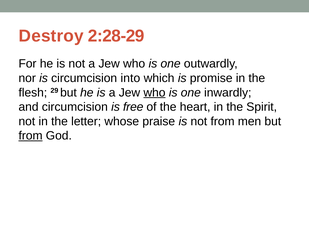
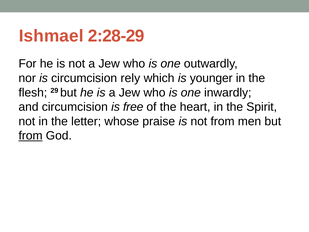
Destroy: Destroy -> Ishmael
into: into -> rely
promise: promise -> younger
who at (154, 92) underline: present -> none
